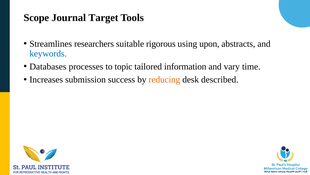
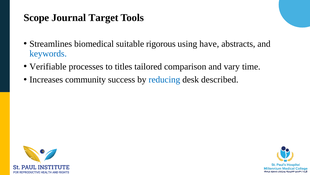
researchers: researchers -> biomedical
upon: upon -> have
Databases: Databases -> Verifiable
topic: topic -> titles
information: information -> comparison
submission: submission -> community
reducing colour: orange -> blue
